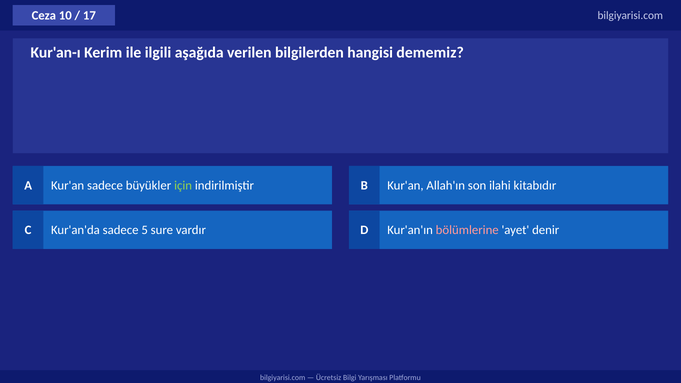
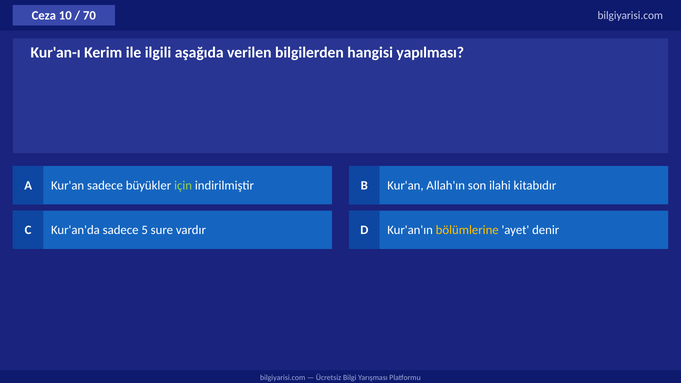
17: 17 -> 70
dememiz: dememiz -> yapılması
bölümlerine colour: pink -> yellow
